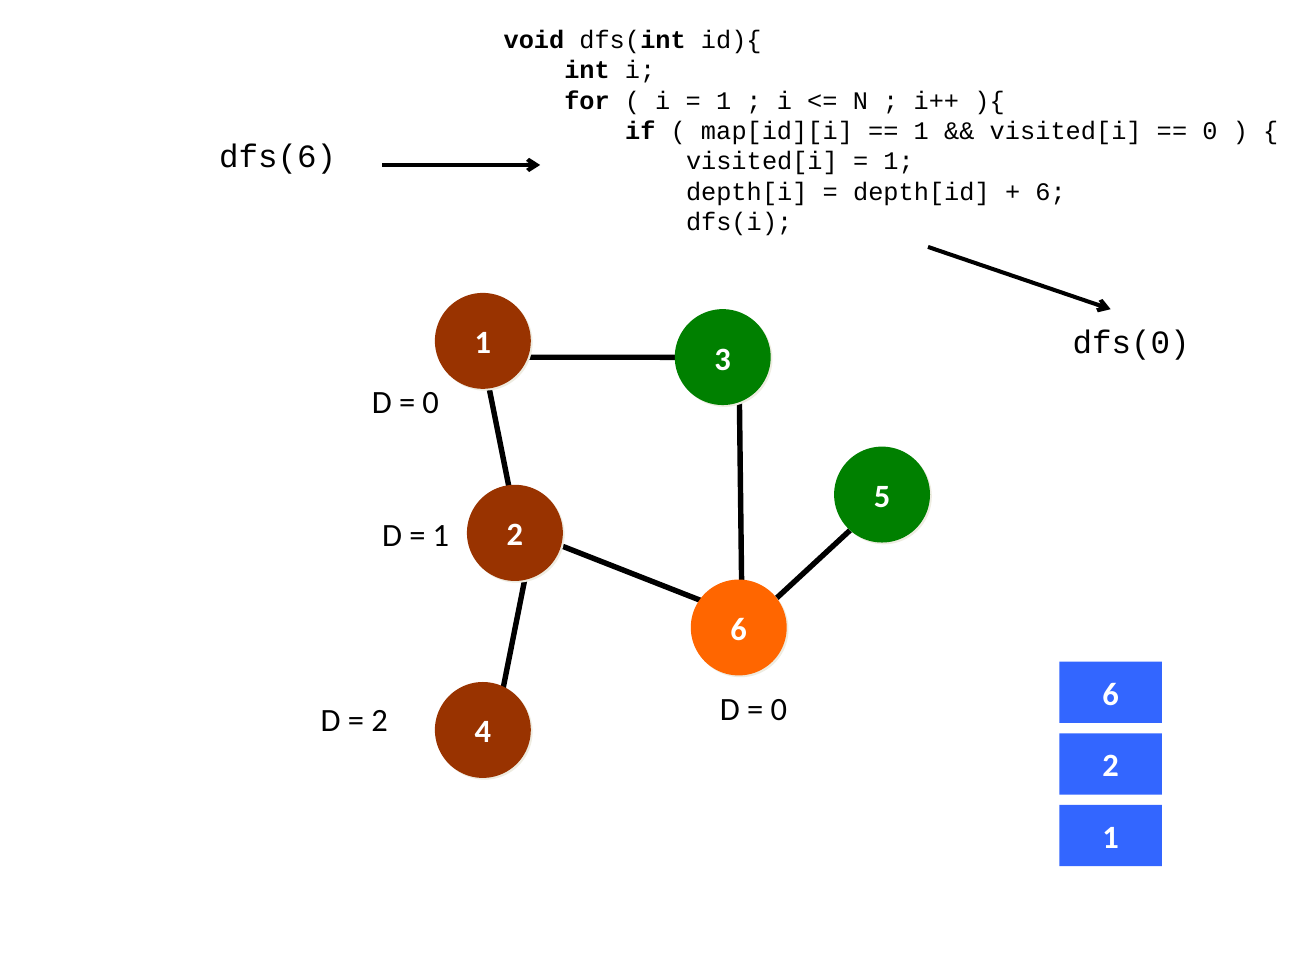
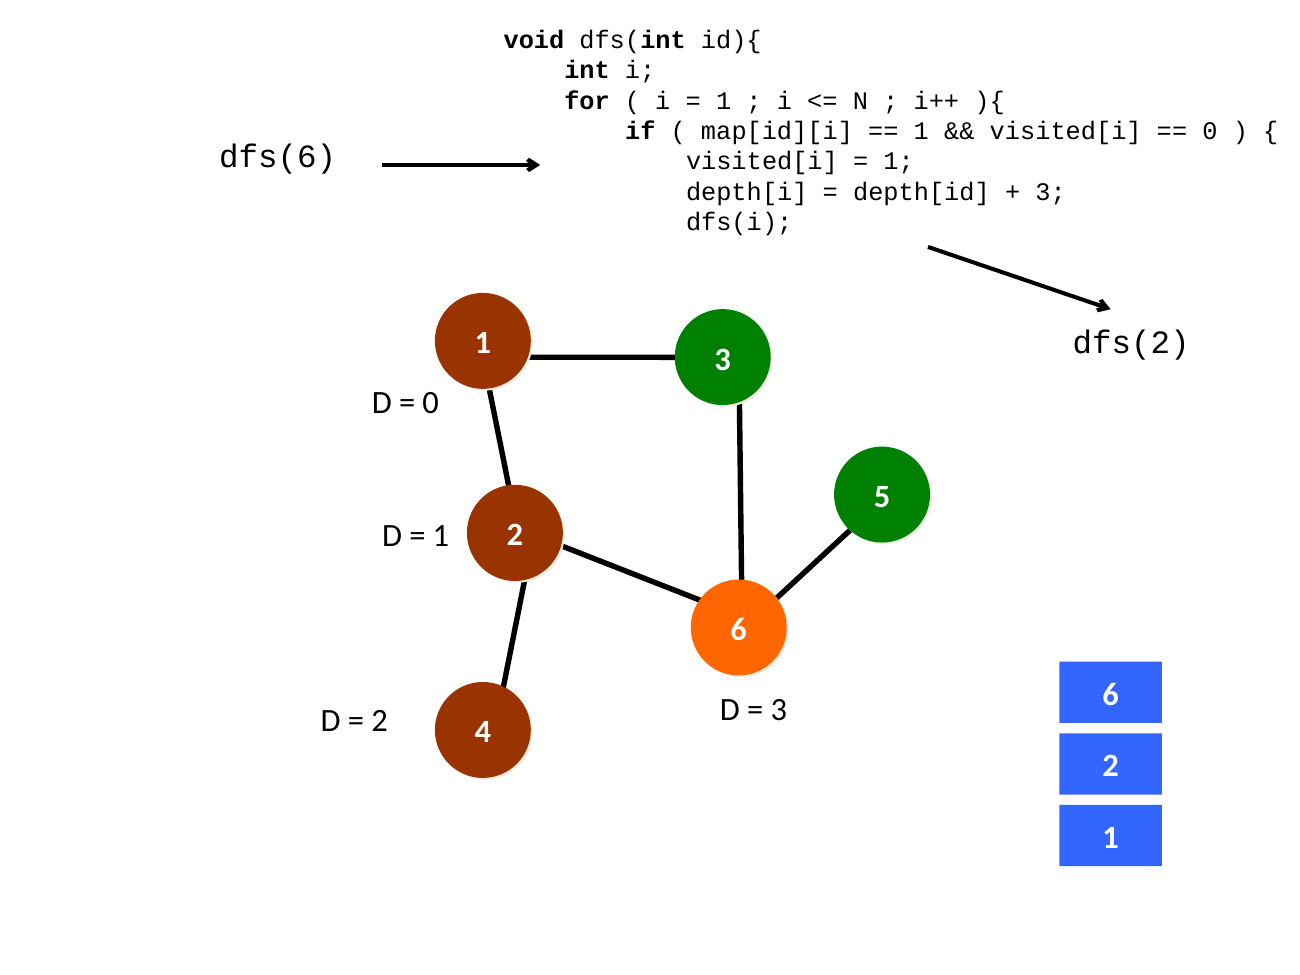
6 at (1051, 192): 6 -> 3
dfs(0: dfs(0 -> dfs(2
0 at (779, 710): 0 -> 3
